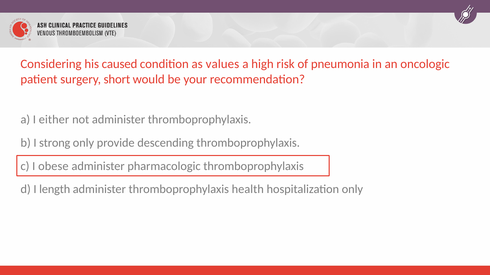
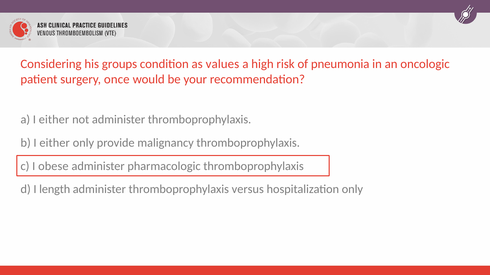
caused: caused -> groups
short: short -> once
b I strong: strong -> either
descending: descending -> malignancy
health: health -> versus
